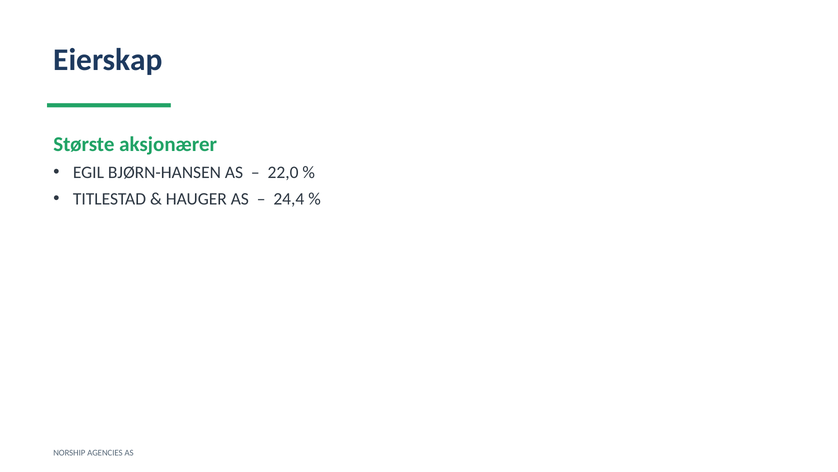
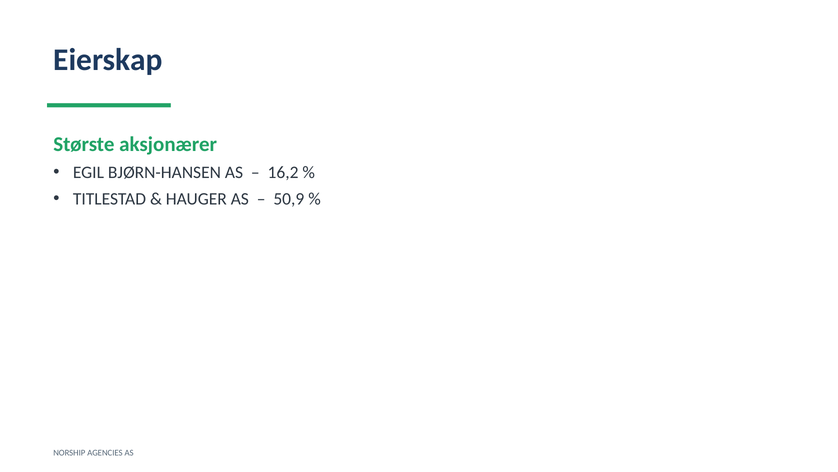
22,0: 22,0 -> 16,2
24,4: 24,4 -> 50,9
